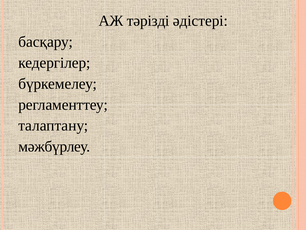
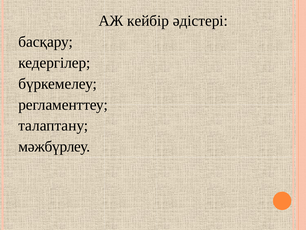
тәрізді: тәрізді -> кейбір
